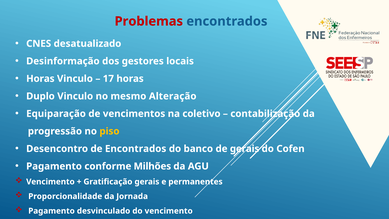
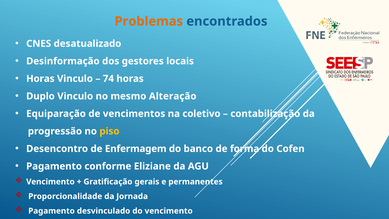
Problemas colour: red -> orange
17: 17 -> 74
de Encontrados: Encontrados -> Enfermagem
de gerais: gerais -> forma
Milhões: Milhões -> Eliziane
